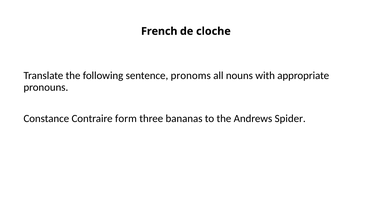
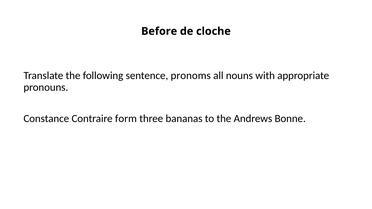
French: French -> Before
Spider: Spider -> Bonne
